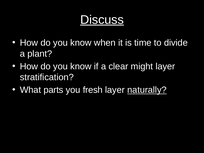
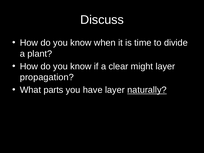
Discuss underline: present -> none
stratification: stratification -> propagation
fresh: fresh -> have
